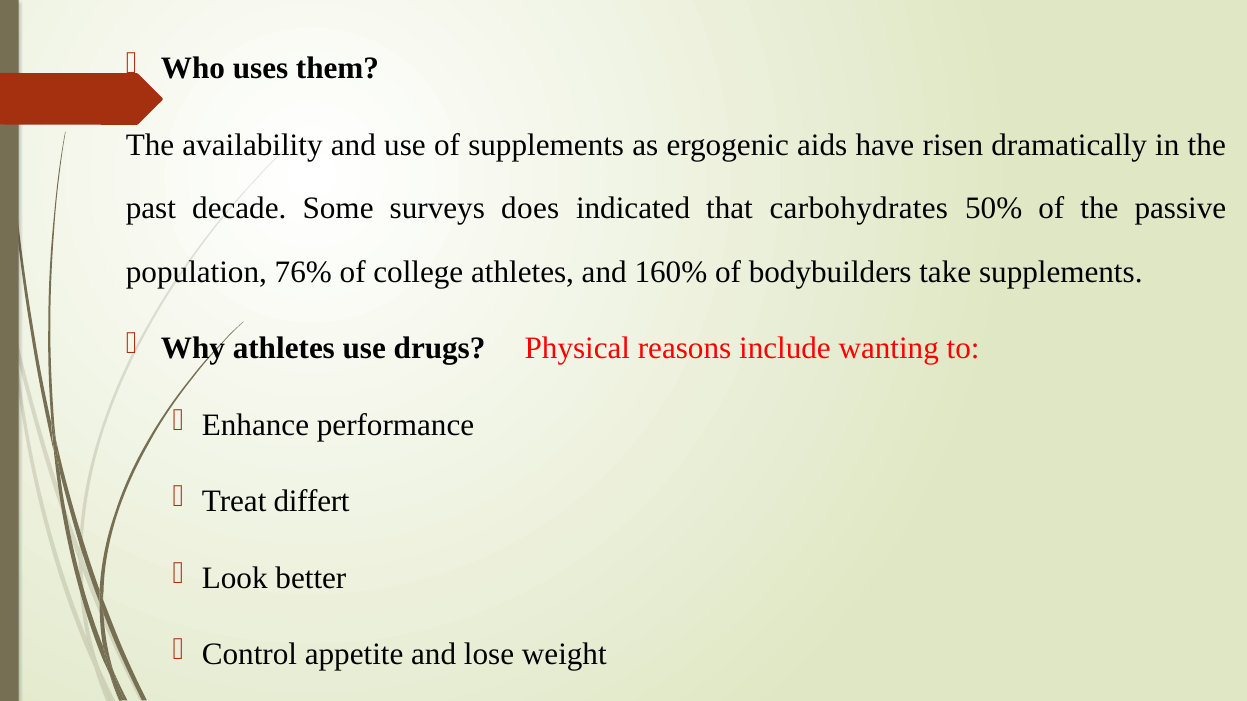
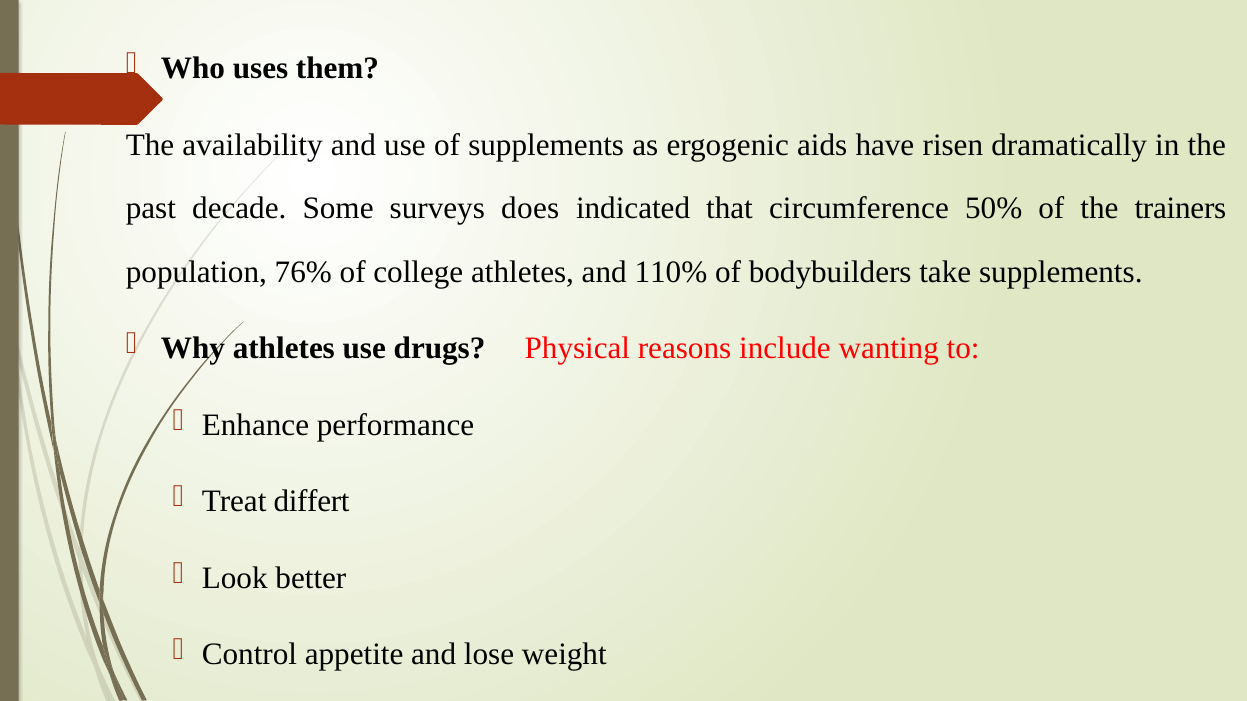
carbohydrates: carbohydrates -> circumference
passive: passive -> trainers
160%: 160% -> 110%
